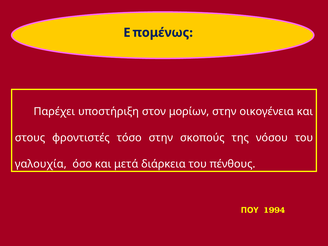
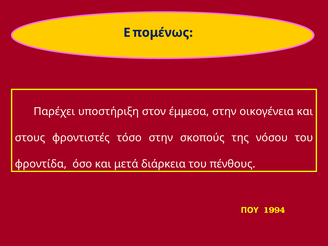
μορίων: μορίων -> έμμεσα
γαλουχία: γαλουχία -> φροντίδα
